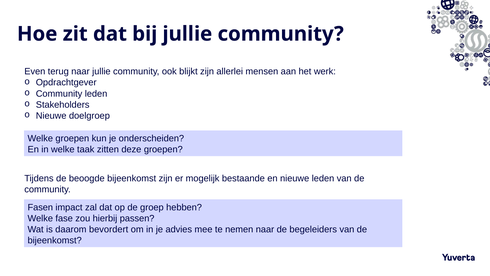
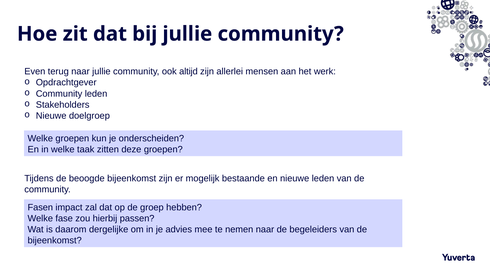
blijkt: blijkt -> altijd
bevordert: bevordert -> dergelijke
